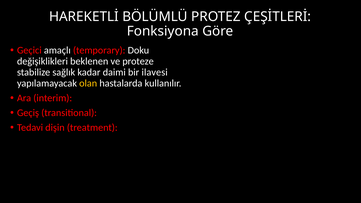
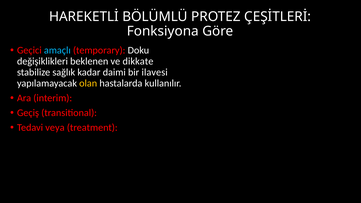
amaçlı colour: white -> light blue
proteze: proteze -> dikkate
dişin: dişin -> veya
